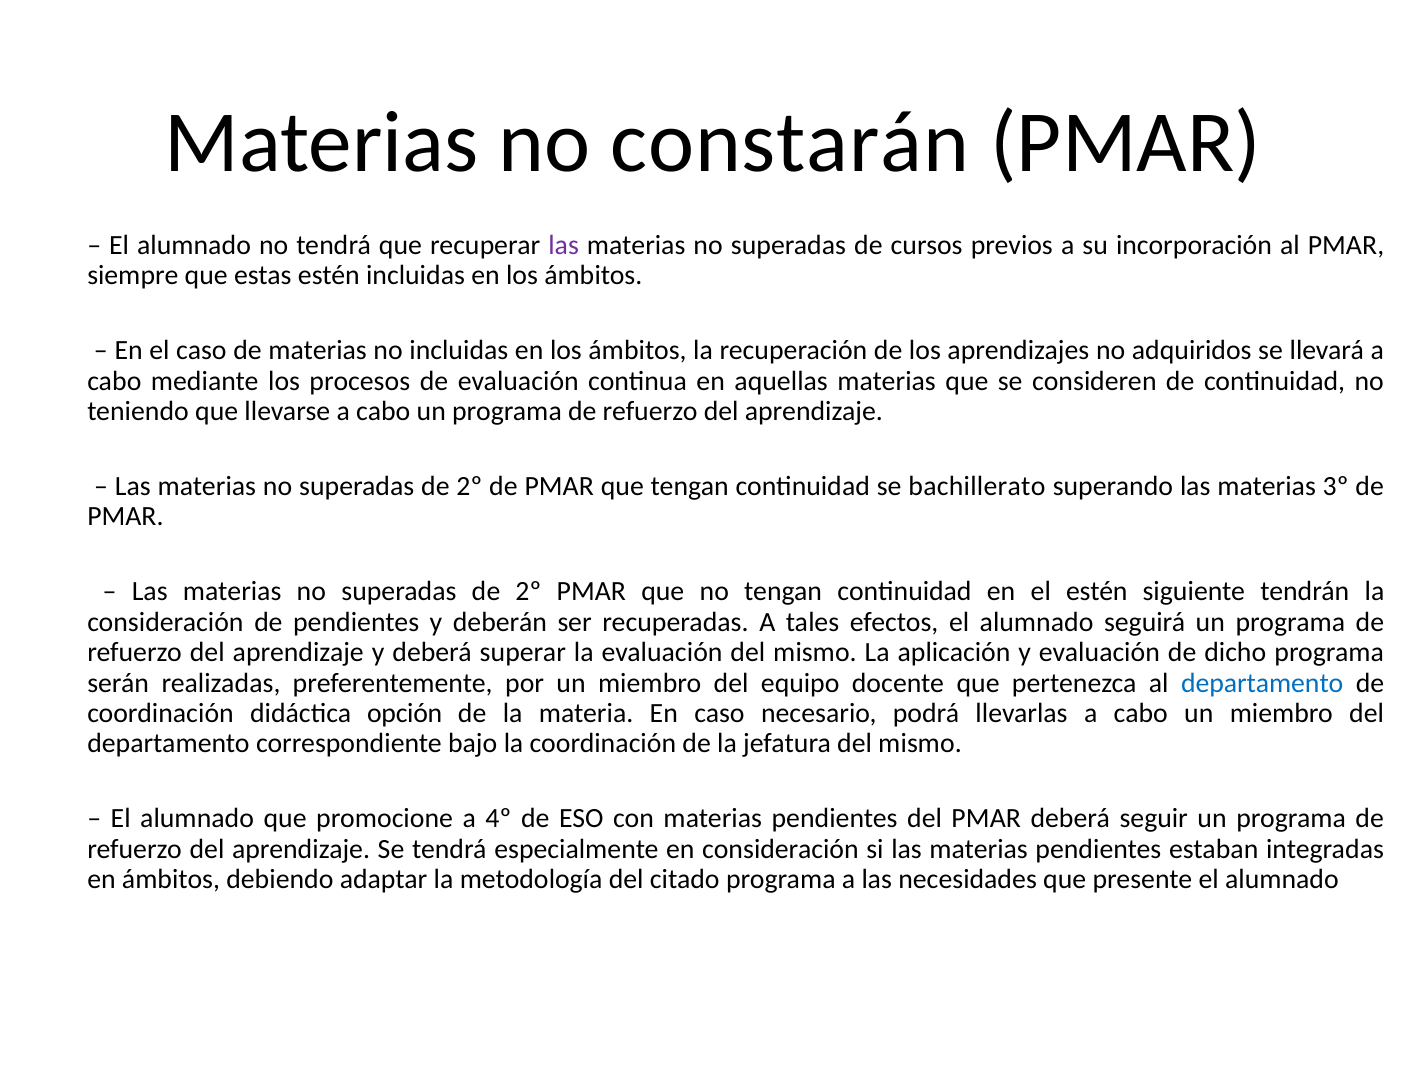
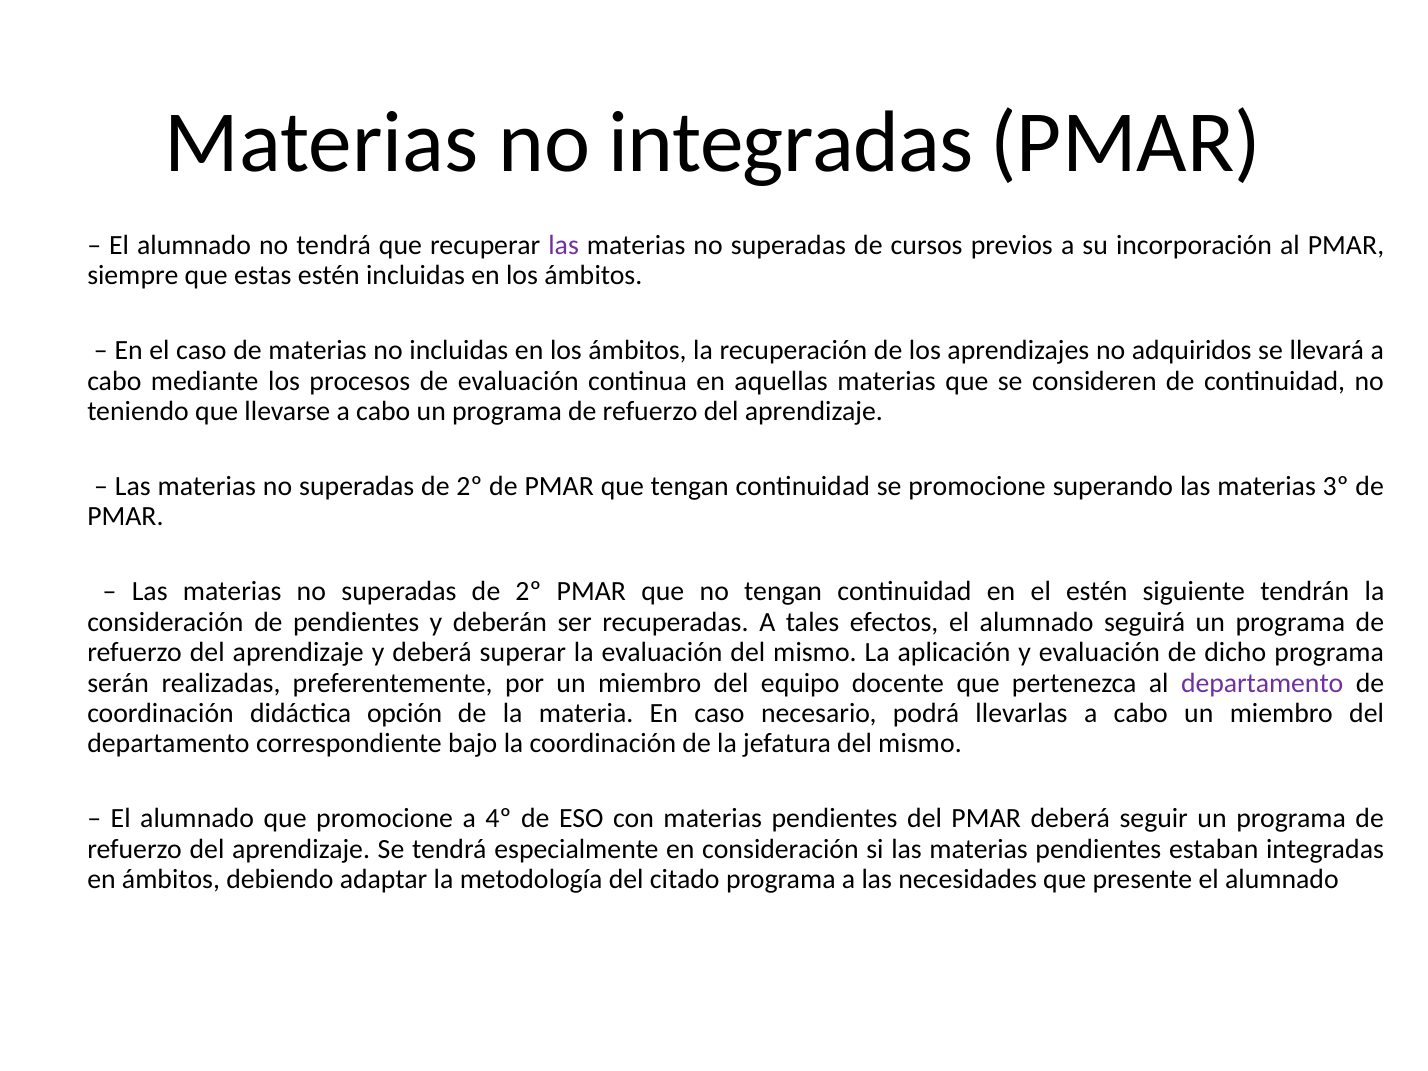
no constarán: constarán -> integradas
se bachillerato: bachillerato -> promocione
departamento at (1262, 683) colour: blue -> purple
